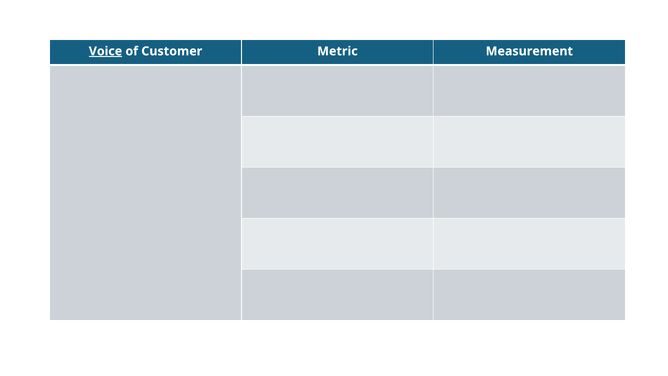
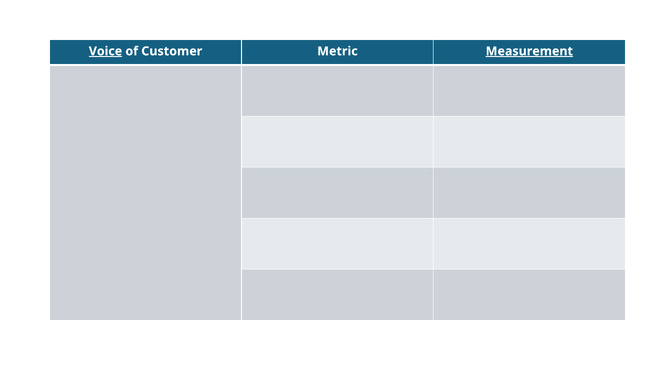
Measurement underline: none -> present
